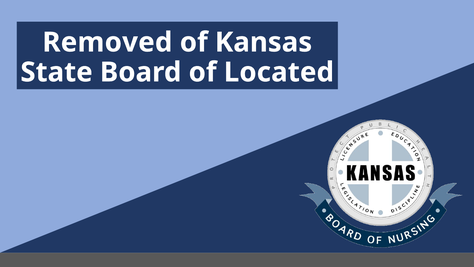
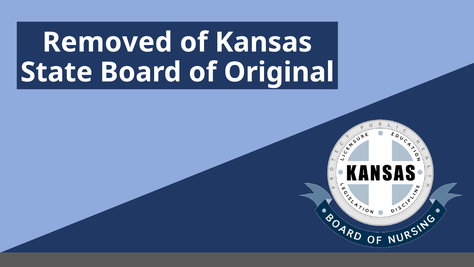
Located: Located -> Original
